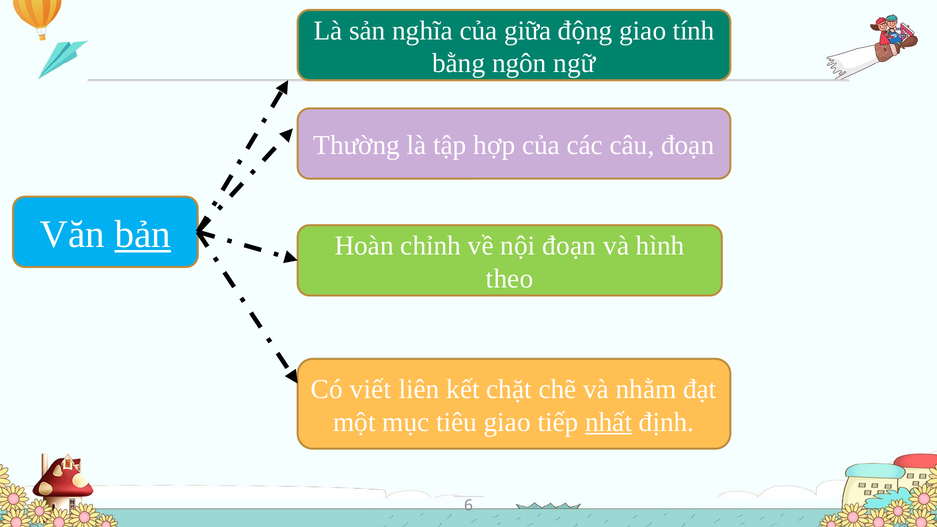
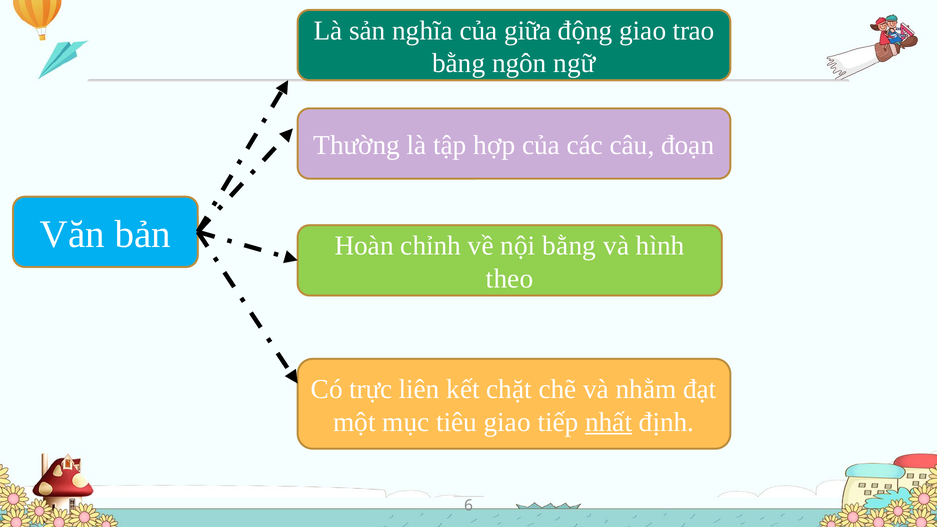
tính: tính -> trao
bản underline: present -> none
nội đoạn: đoạn -> bằng
viết: viết -> trực
